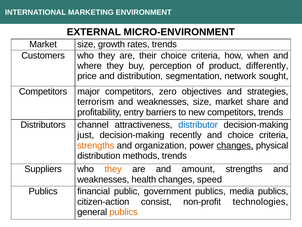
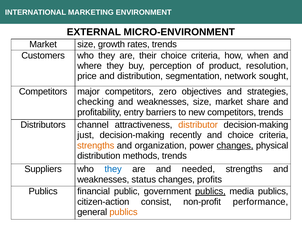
differently: differently -> resolution
terrorism: terrorism -> checking
distributor colour: blue -> orange
they at (113, 169) colour: orange -> blue
amount: amount -> needed
health: health -> status
speed: speed -> profits
publics at (210, 191) underline: none -> present
technologies: technologies -> performance
